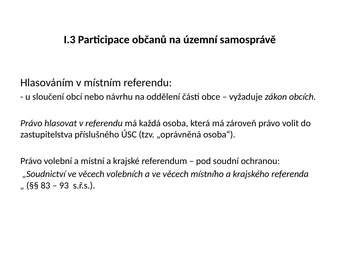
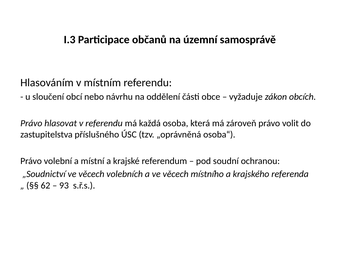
83: 83 -> 62
